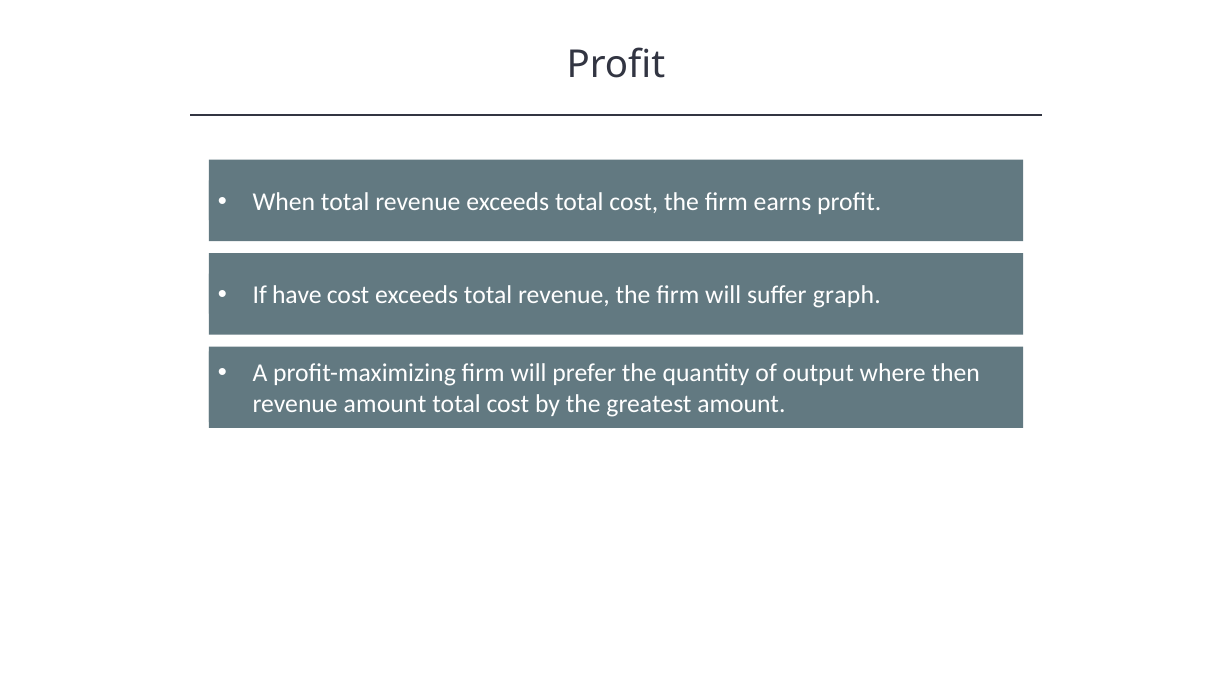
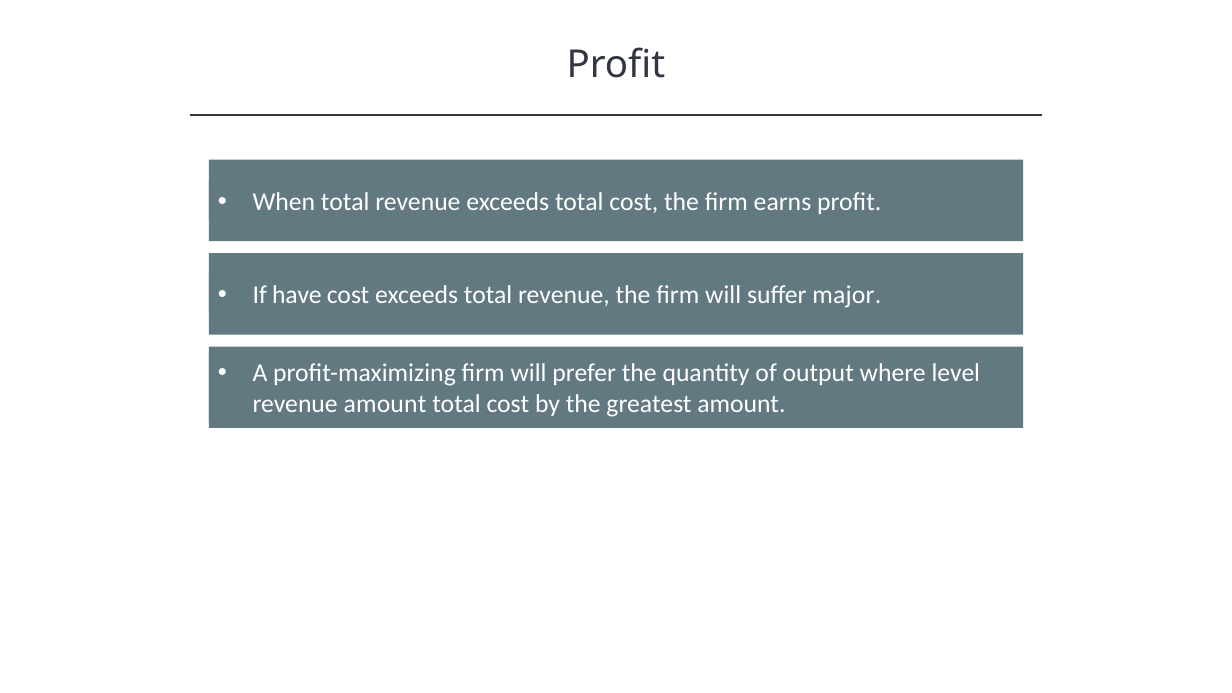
graph: graph -> major
then: then -> level
